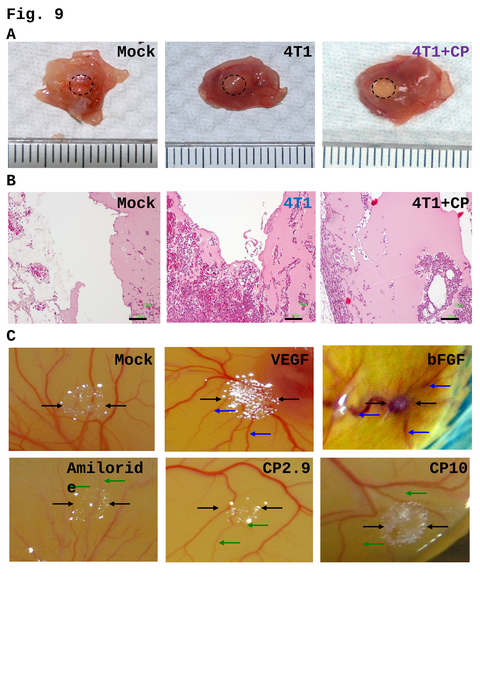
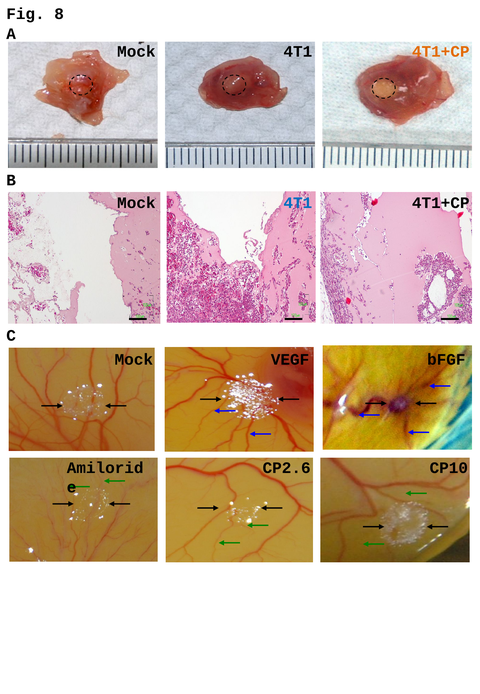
9: 9 -> 8
4T1+CP at (441, 52) colour: purple -> orange
CP2.9: CP2.9 -> CP2.6
